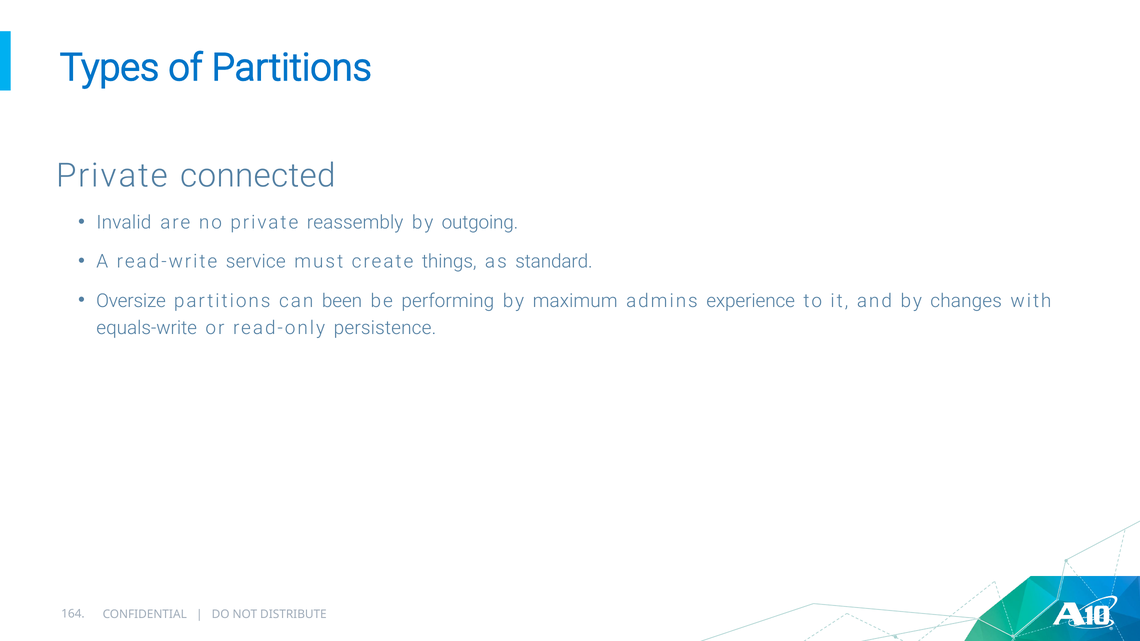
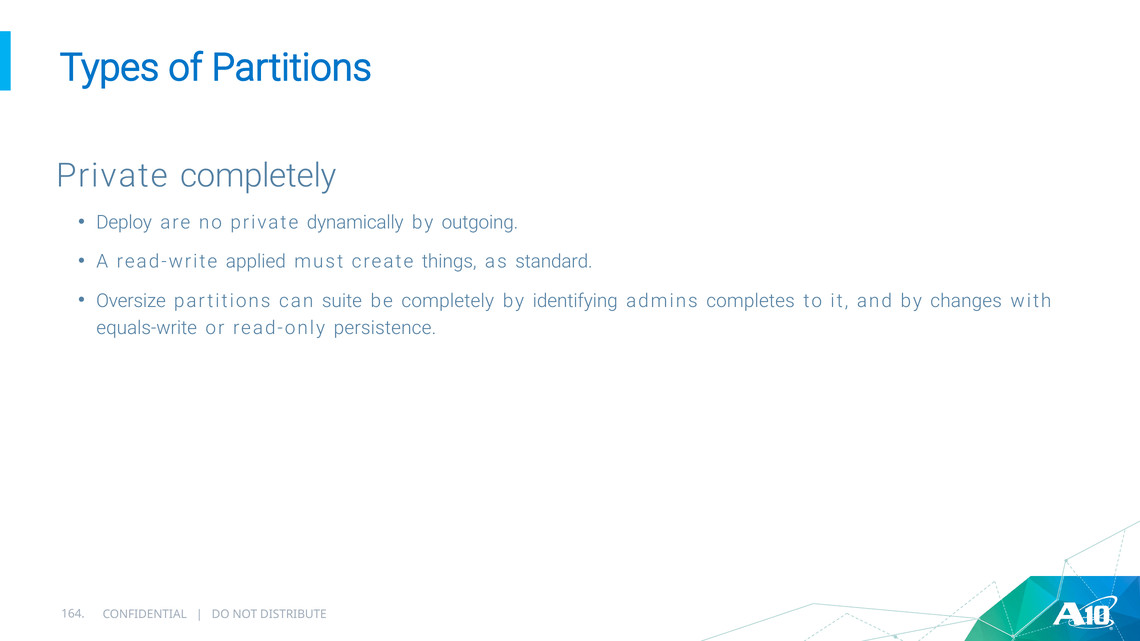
Private connected: connected -> completely
Invalid: Invalid -> Deploy
reassembly: reassembly -> dynamically
service: service -> applied
been: been -> suite
be performing: performing -> completely
maximum: maximum -> identifying
experience: experience -> completes
